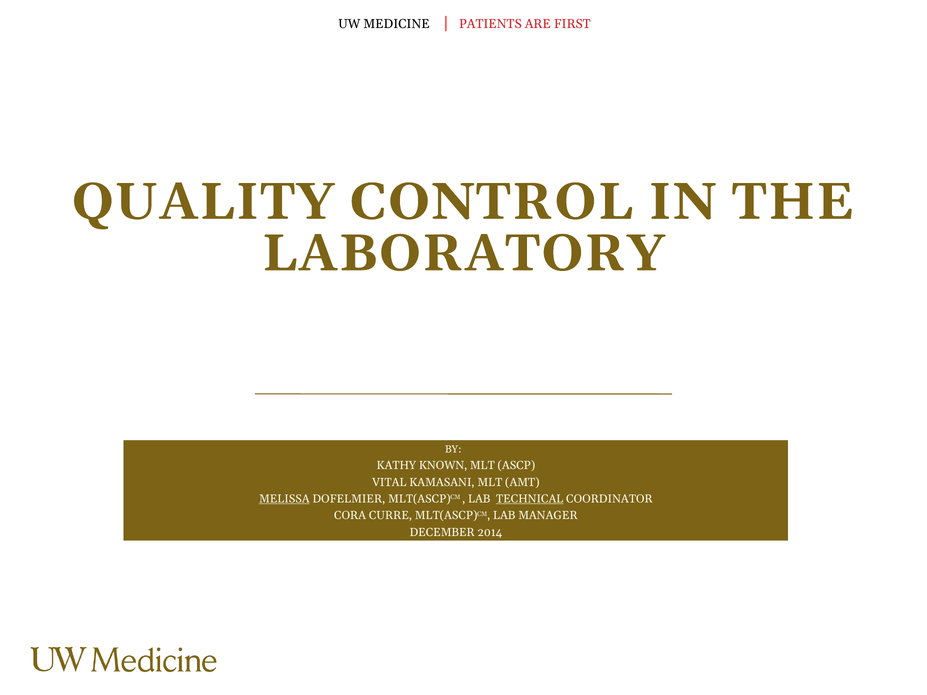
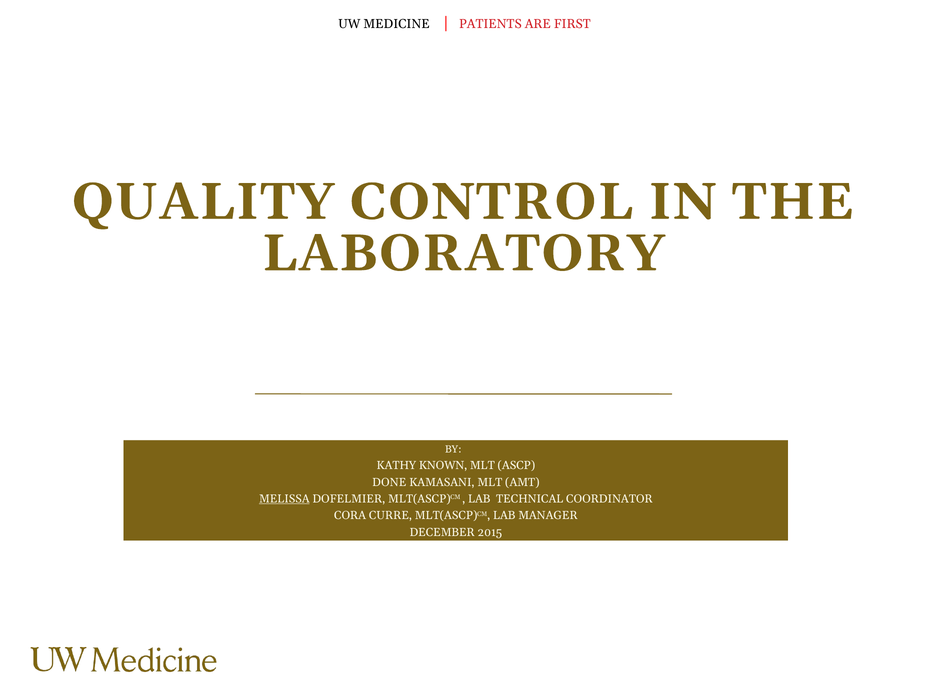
VITAL: VITAL -> DONE
TECHNICAL underline: present -> none
2014: 2014 -> 2015
